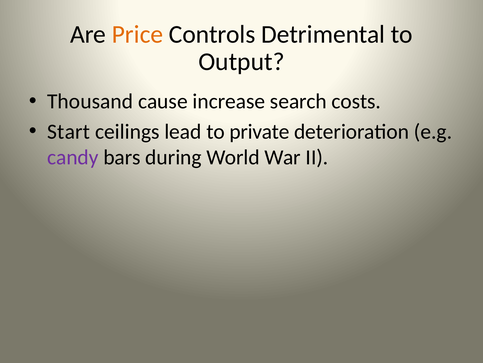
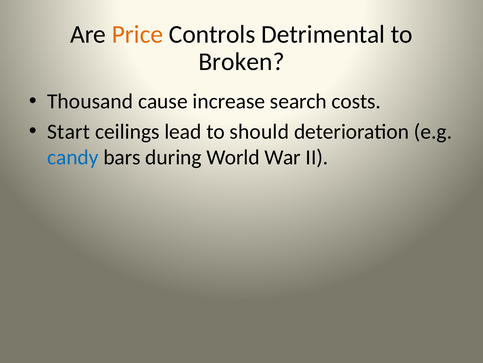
Output: Output -> Broken
private: private -> should
candy colour: purple -> blue
